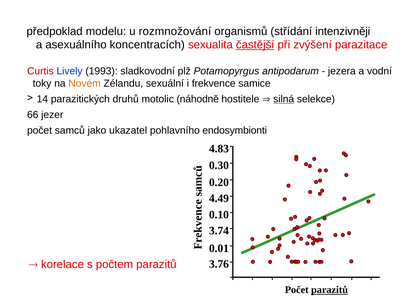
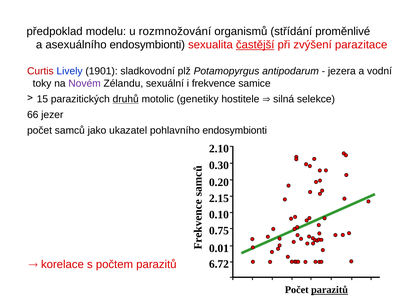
intenzivněji: intenzivněji -> proměnlivé
asexuálního koncentracích: koncentracích -> endosymbionti
1993: 1993 -> 1901
Novém colour: orange -> purple
14: 14 -> 15
druhů underline: none -> present
náhodně: náhodně -> genetiky
silná underline: present -> none
4.83: 4.83 -> 2.10
4.49: 4.49 -> 2.15
3.74: 3.74 -> 0.75
3.76: 3.76 -> 6.72
